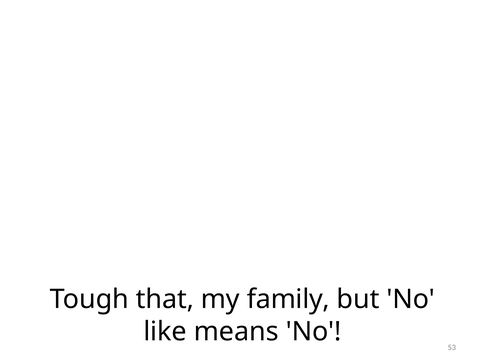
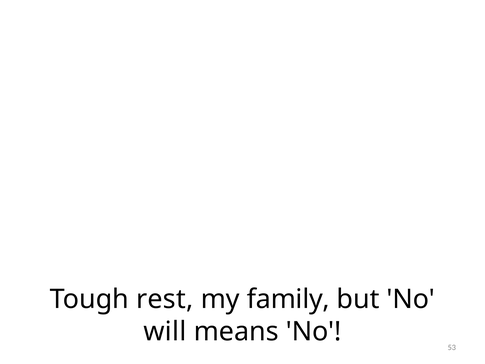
that: that -> rest
like: like -> will
